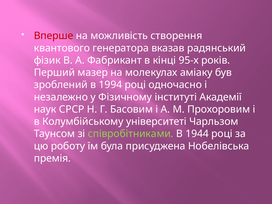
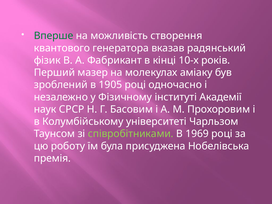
Вперше colour: red -> green
95-х: 95-х -> 10-х
1994: 1994 -> 1905
1944: 1944 -> 1969
